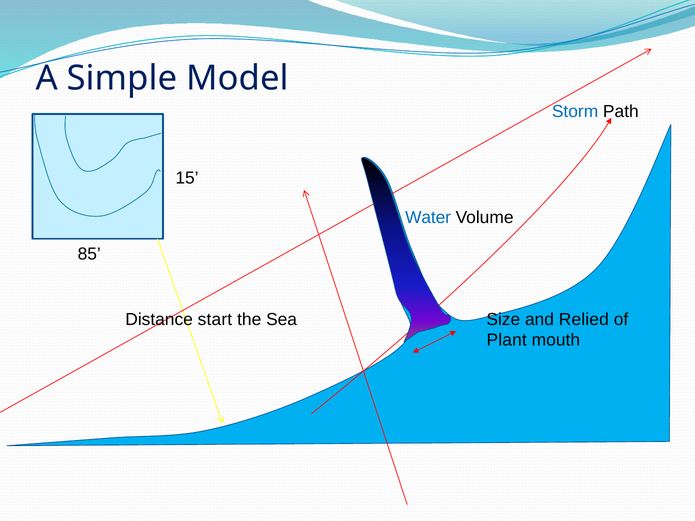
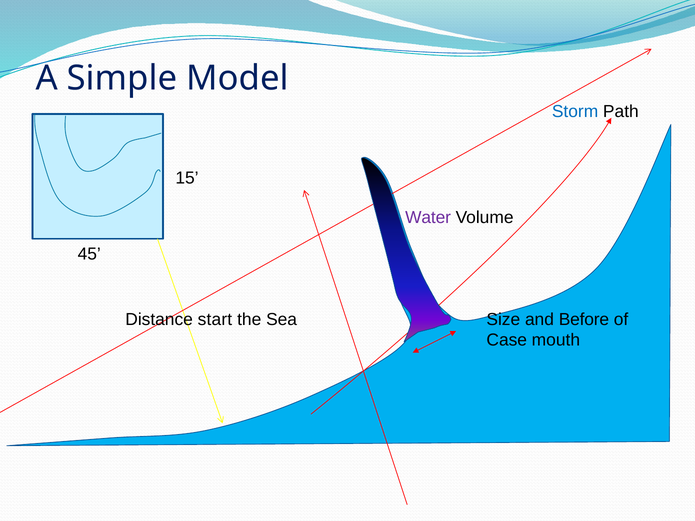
Water colour: blue -> purple
85: 85 -> 45
Relied: Relied -> Before
Plant: Plant -> Case
